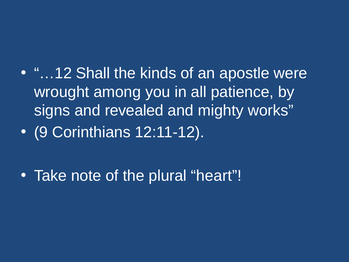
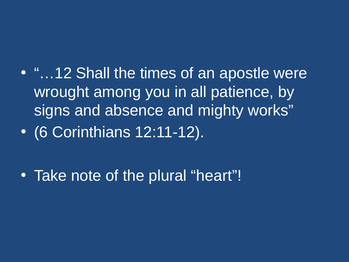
kinds: kinds -> times
revealed: revealed -> absence
9: 9 -> 6
